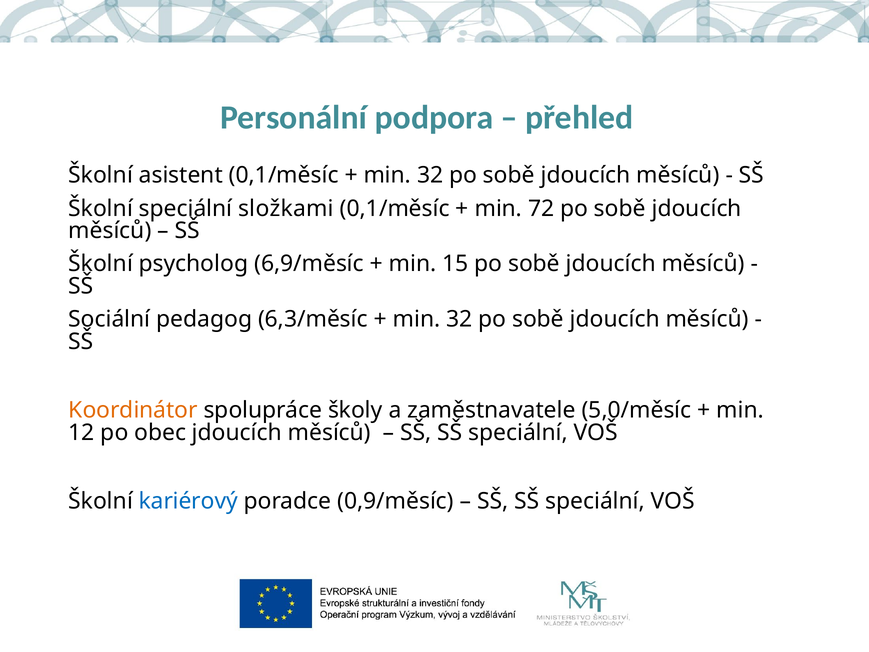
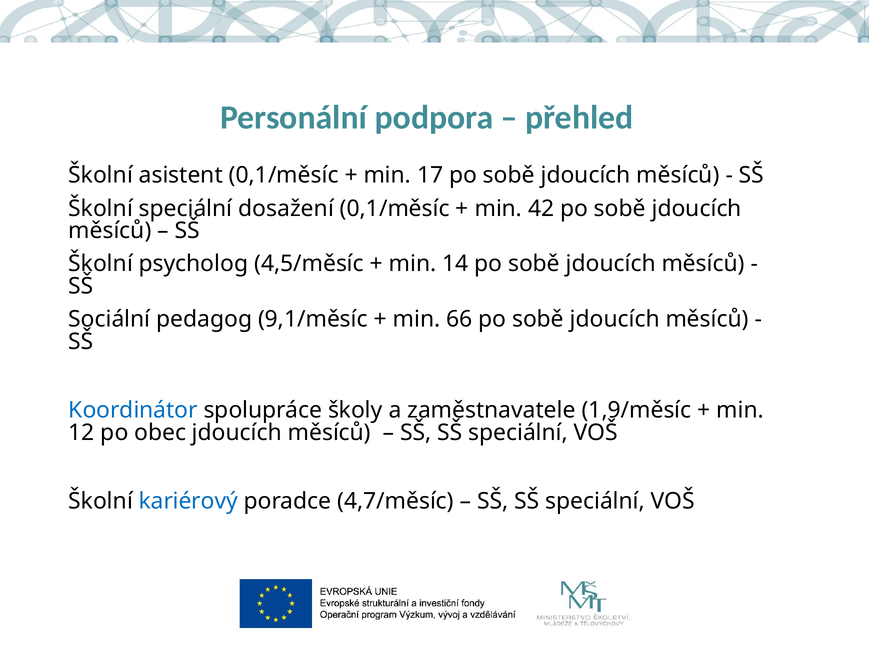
32 at (430, 175): 32 -> 17
složkami: složkami -> dosažení
72: 72 -> 42
6,9/měsíc: 6,9/měsíc -> 4,5/měsíc
15: 15 -> 14
6,3/měsíc: 6,3/měsíc -> 9,1/měsíc
32 at (459, 319): 32 -> 66
Koordinátor colour: orange -> blue
5,0/měsíc: 5,0/měsíc -> 1,9/měsíc
0,9/měsíc: 0,9/měsíc -> 4,7/měsíc
